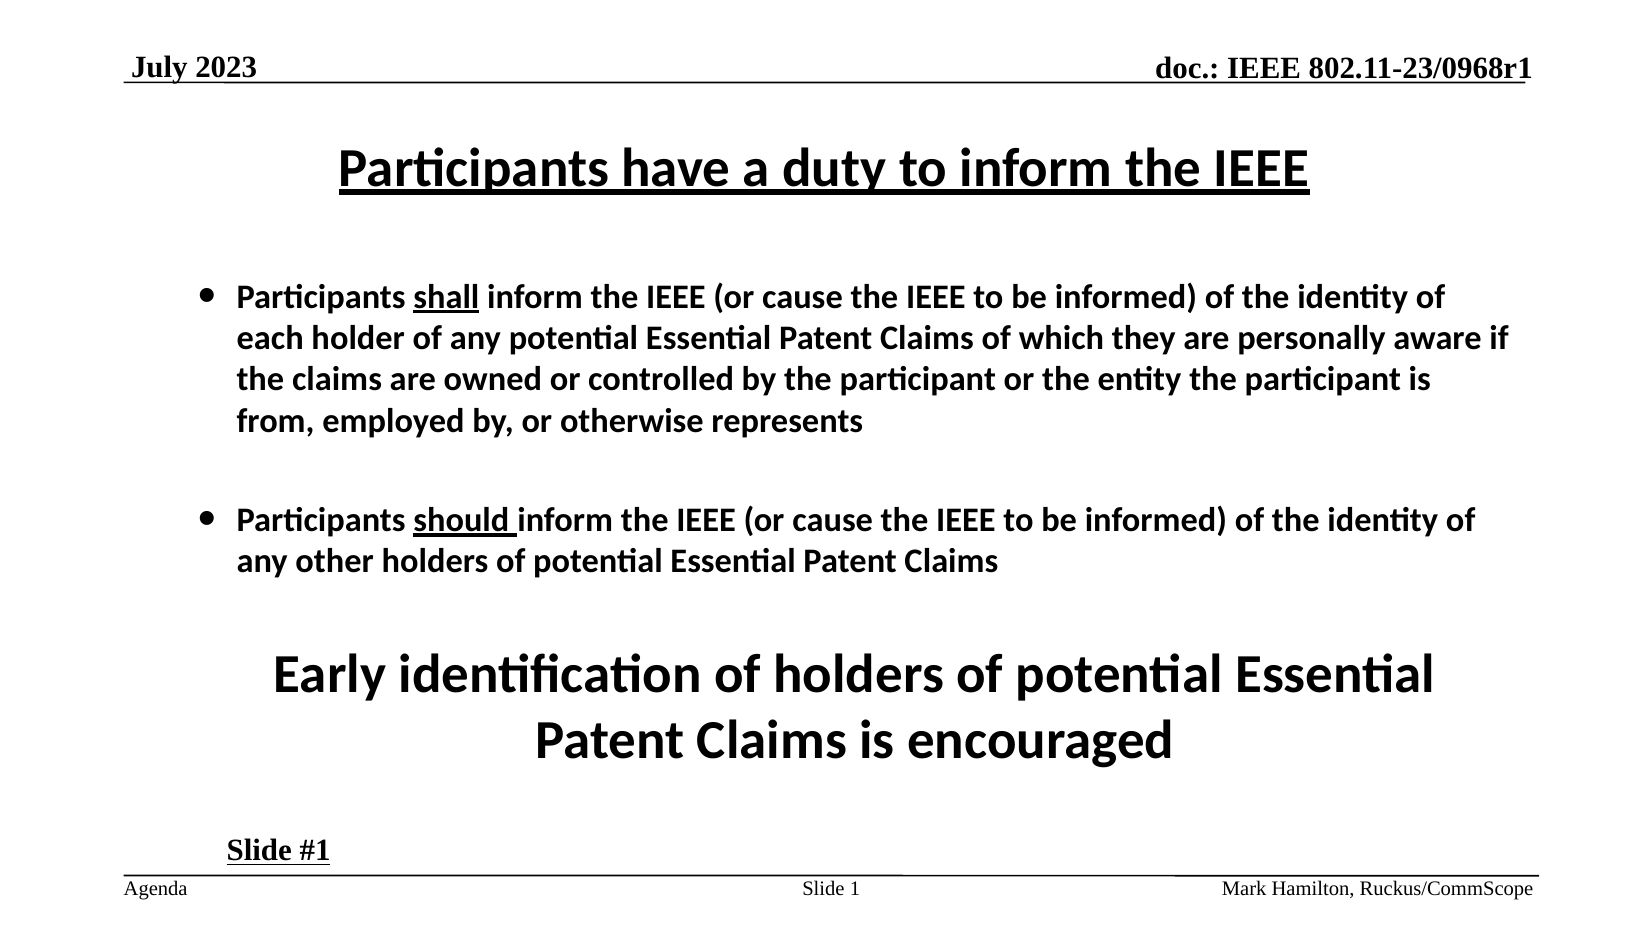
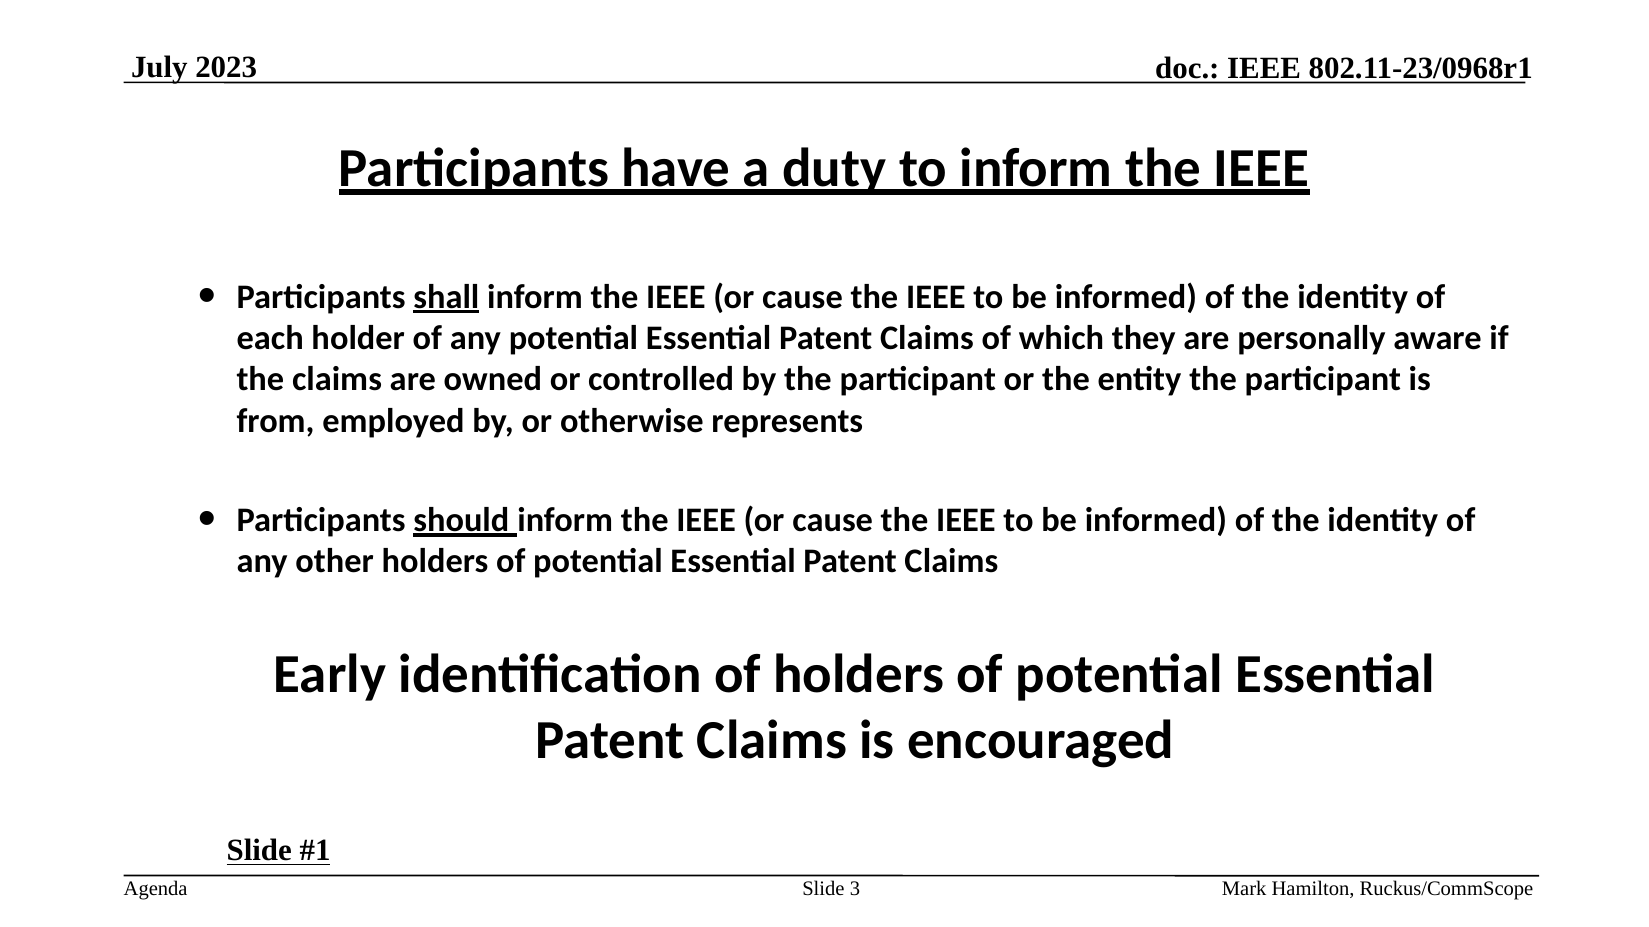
1: 1 -> 3
